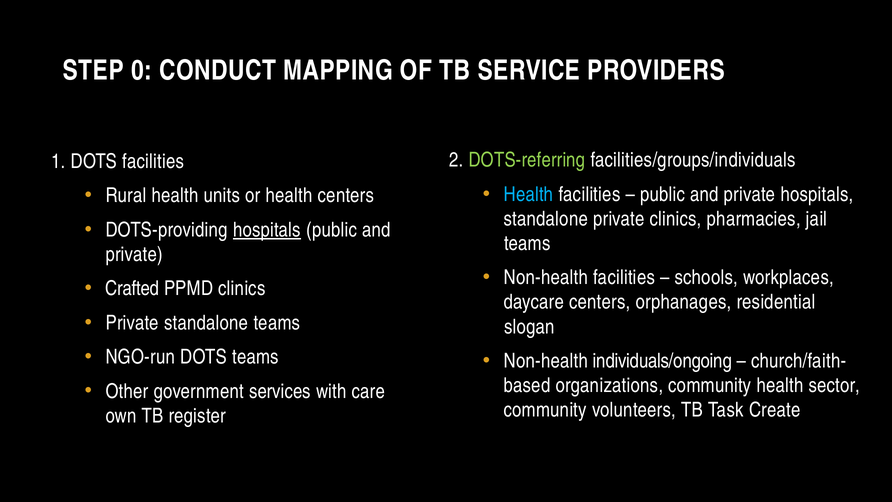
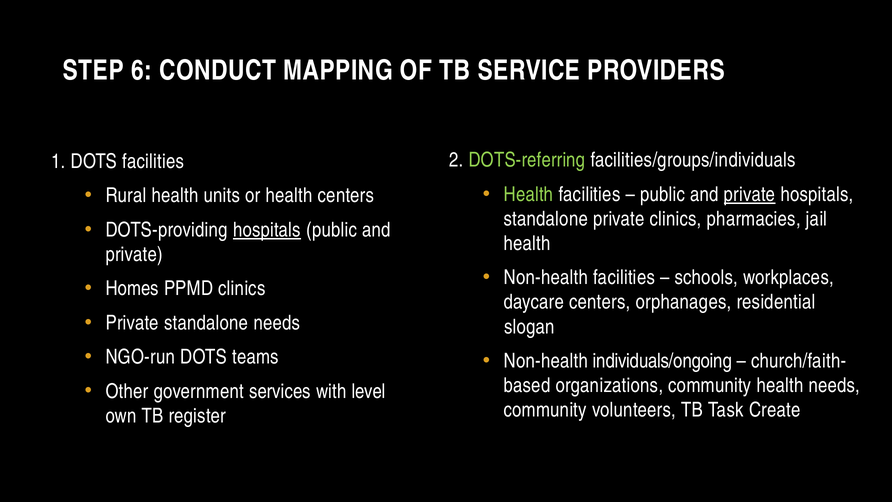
0: 0 -> 6
Health at (529, 194) colour: light blue -> light green
private at (750, 194) underline: none -> present
teams at (527, 243): teams -> health
Crafted: Crafted -> Homes
standalone teams: teams -> needs
health sector: sector -> needs
care: care -> level
